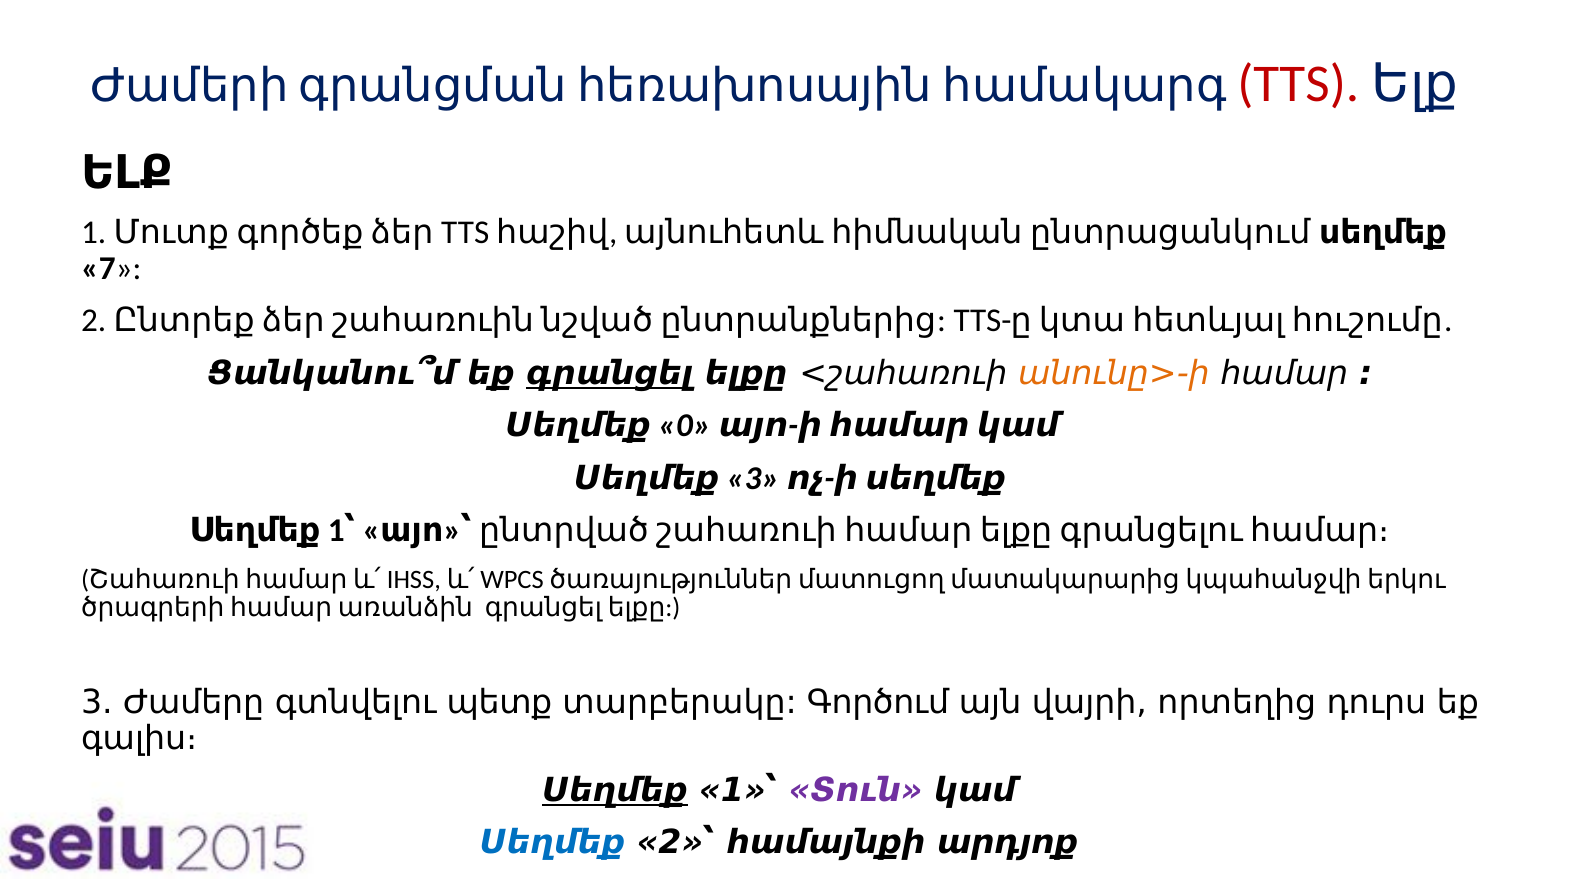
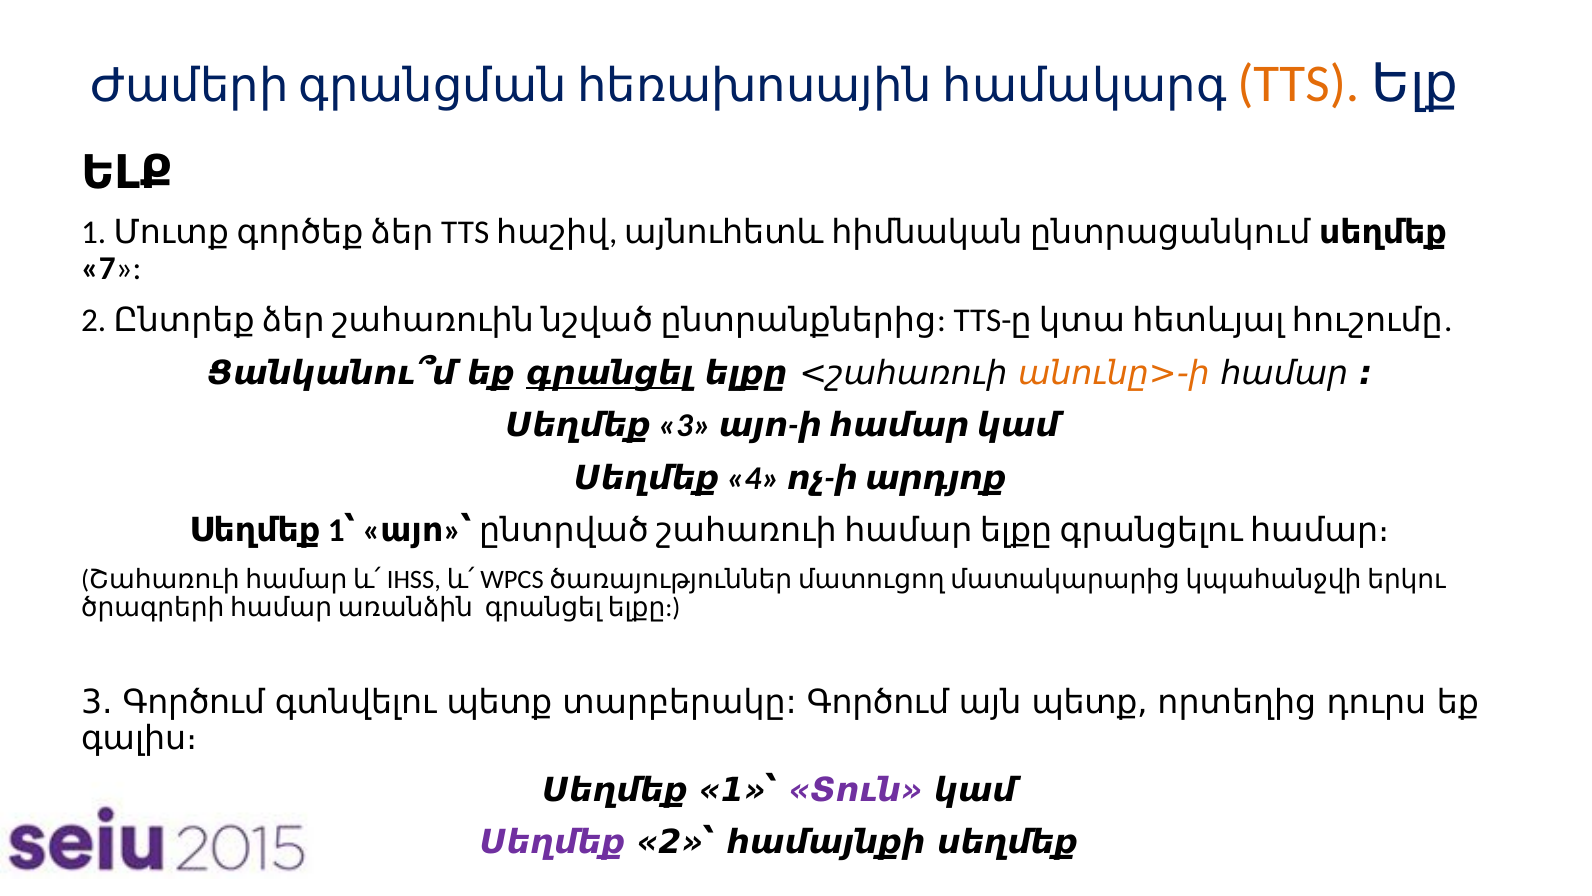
TTS at (1298, 84) colour: red -> orange
0 at (685, 426): 0 -> 3
սեղմեք at (936, 478): սեղմեք -> արդյոք
3 at (753, 478): 3 -> 4
3 Ժամերը: Ժամերը -> Գործում
այն վայրի: վայրի -> պետք
Սեղմեք at (615, 790) underline: present -> none
Սեղմեք at (552, 842) colour: blue -> purple
համայնքի արդյոք: արդյոք -> սեղմեք
